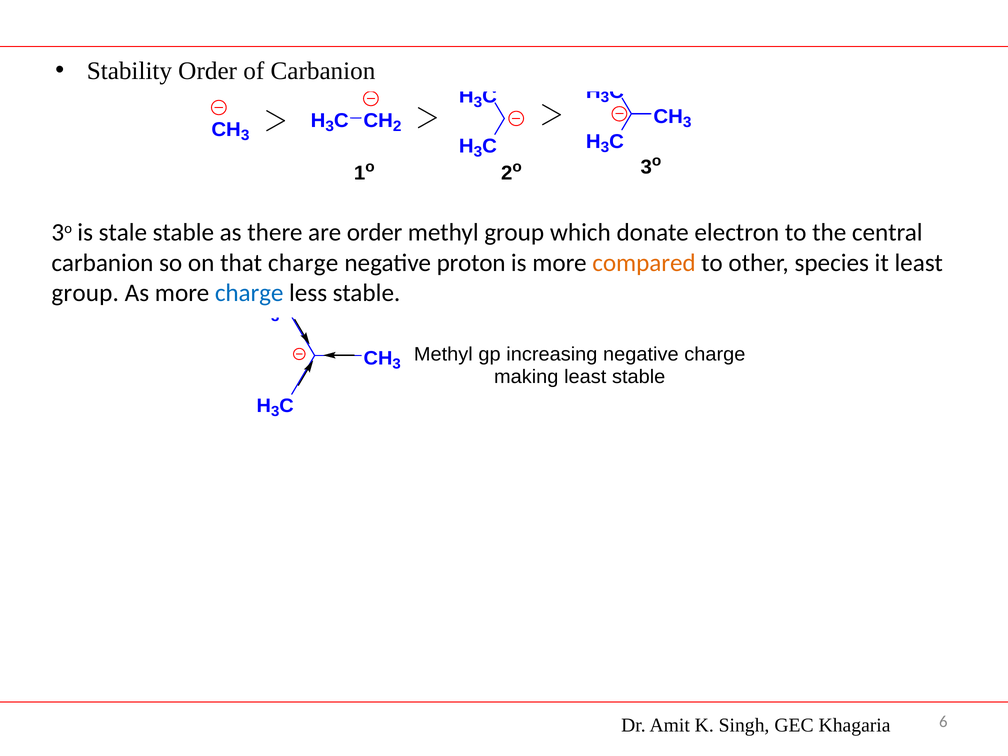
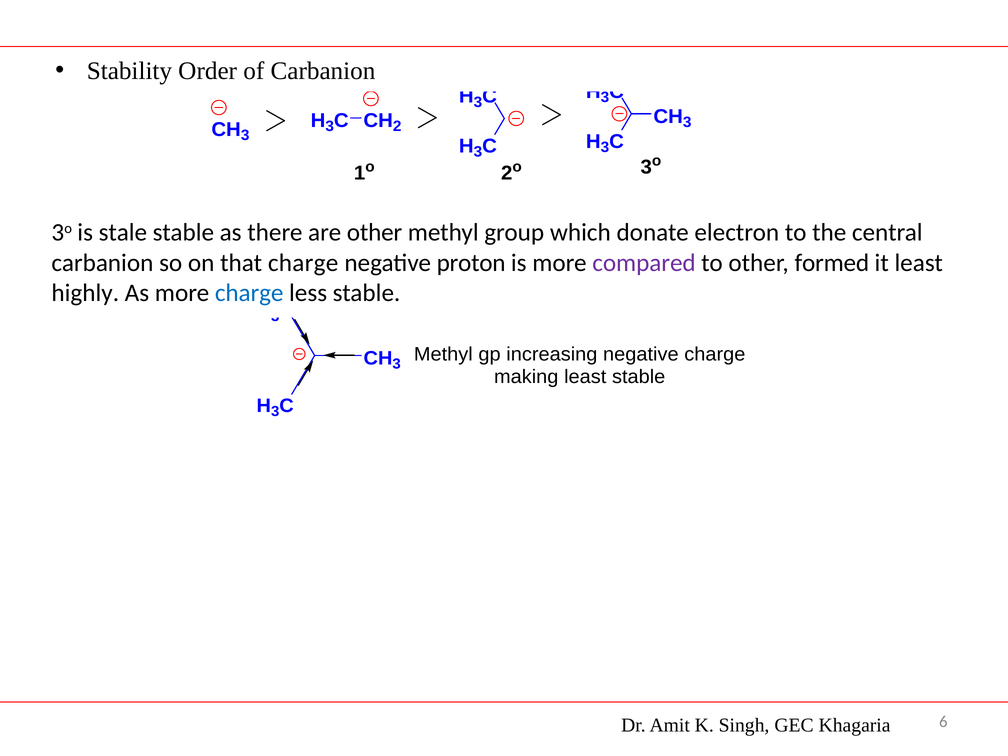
are order: order -> other
compared colour: orange -> purple
species: species -> formed
group at (85, 293): group -> highly
